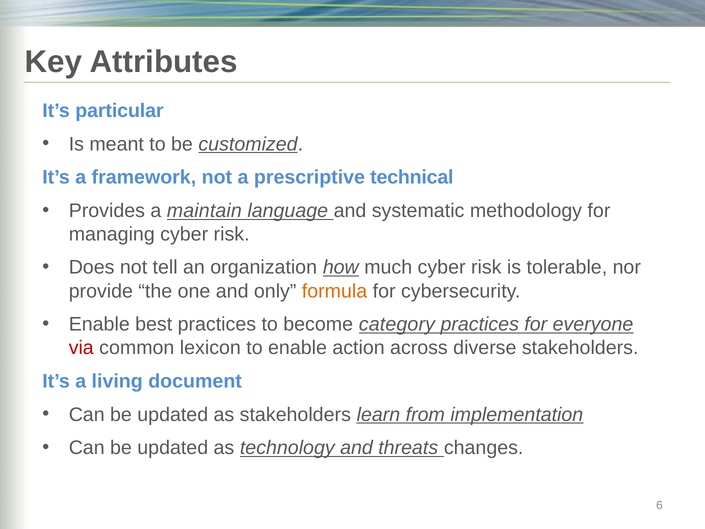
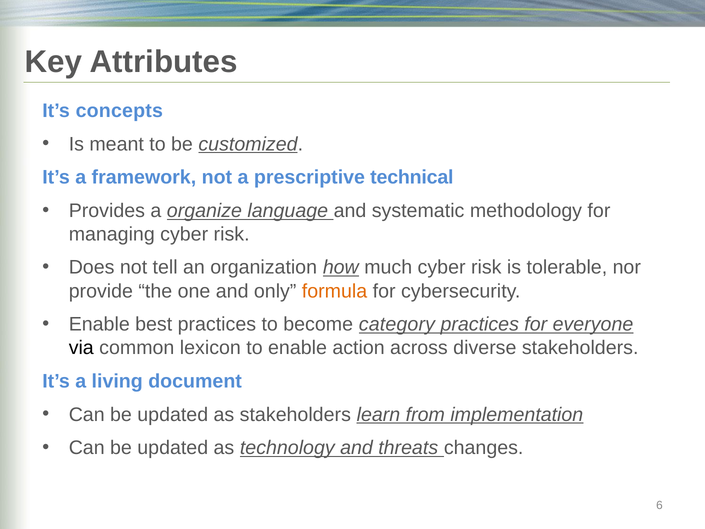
particular: particular -> concepts
maintain: maintain -> organize
via colour: red -> black
